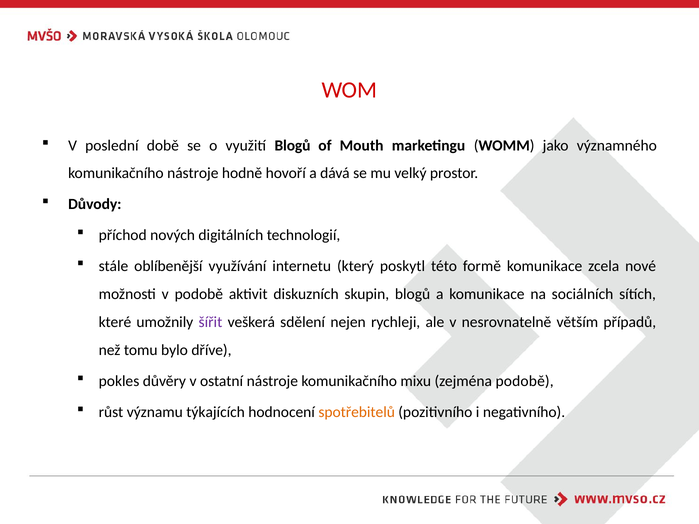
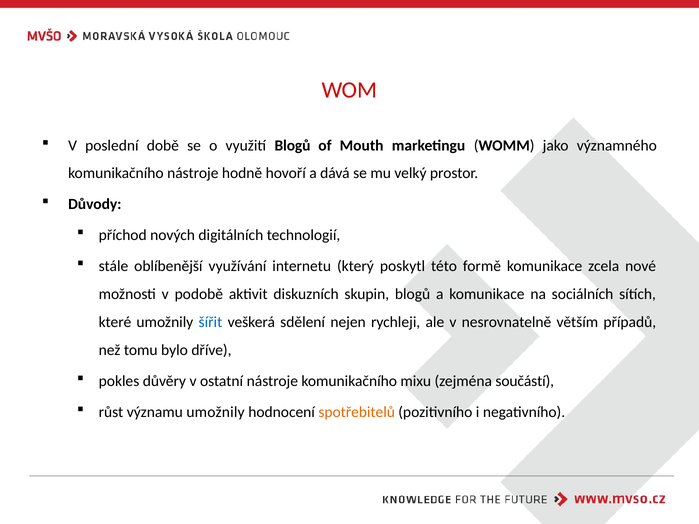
šířit colour: purple -> blue
zejména podobě: podobě -> součástí
významu týkajících: týkajících -> umožnily
